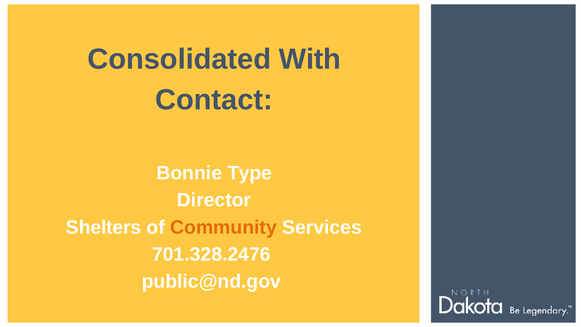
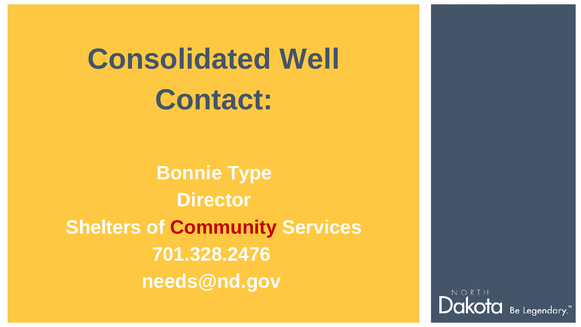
With: With -> Well
Community colour: orange -> red
public@nd.gov: public@nd.gov -> needs@nd.gov
